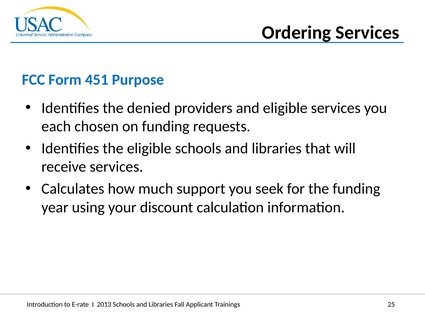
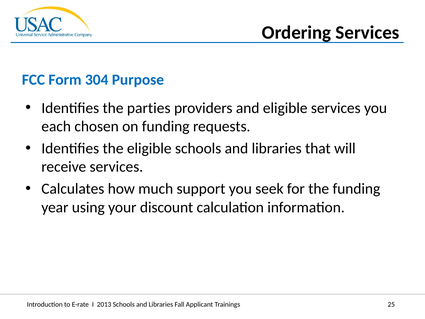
451: 451 -> 304
denied: denied -> parties
